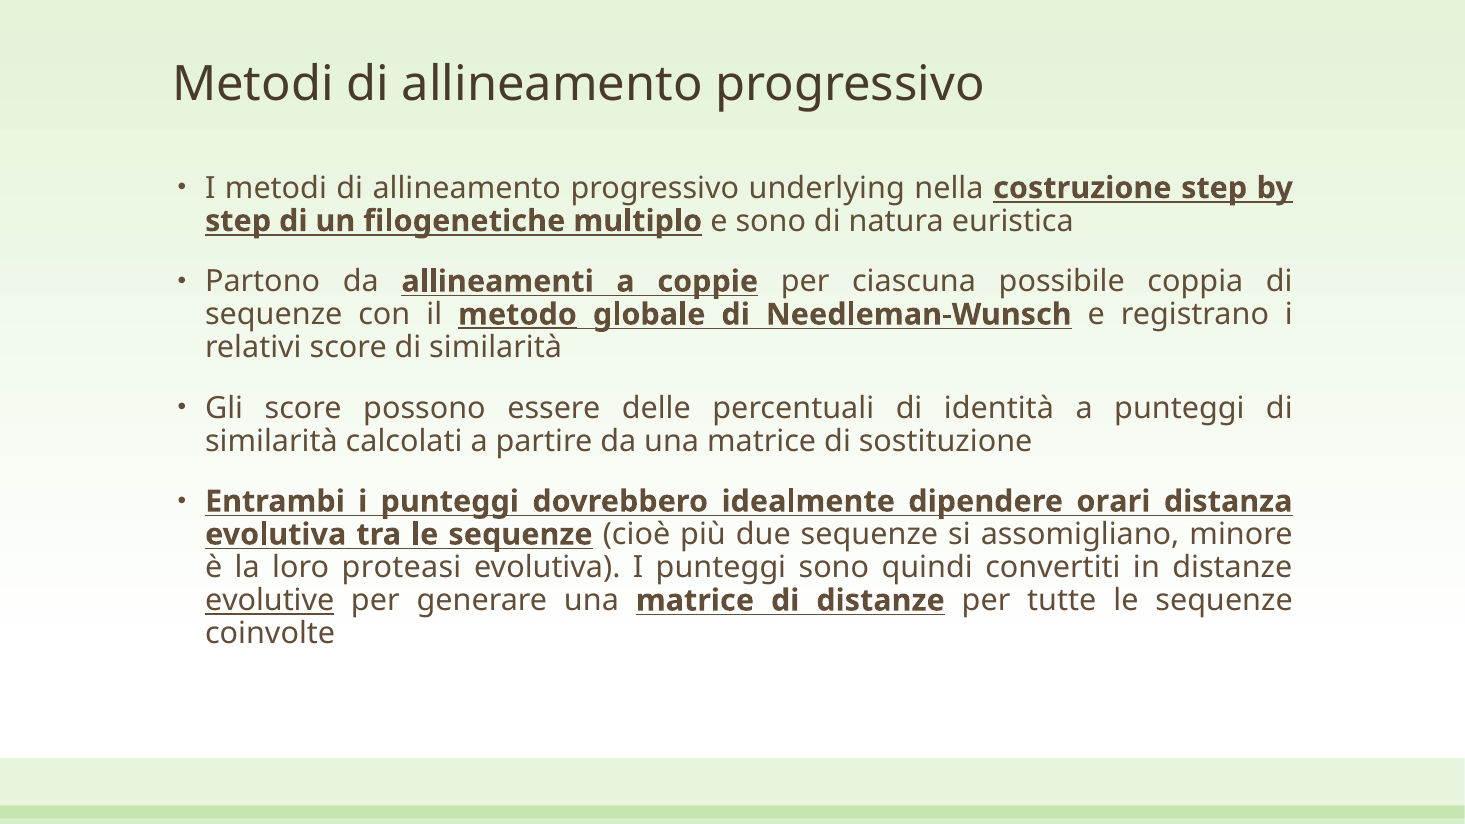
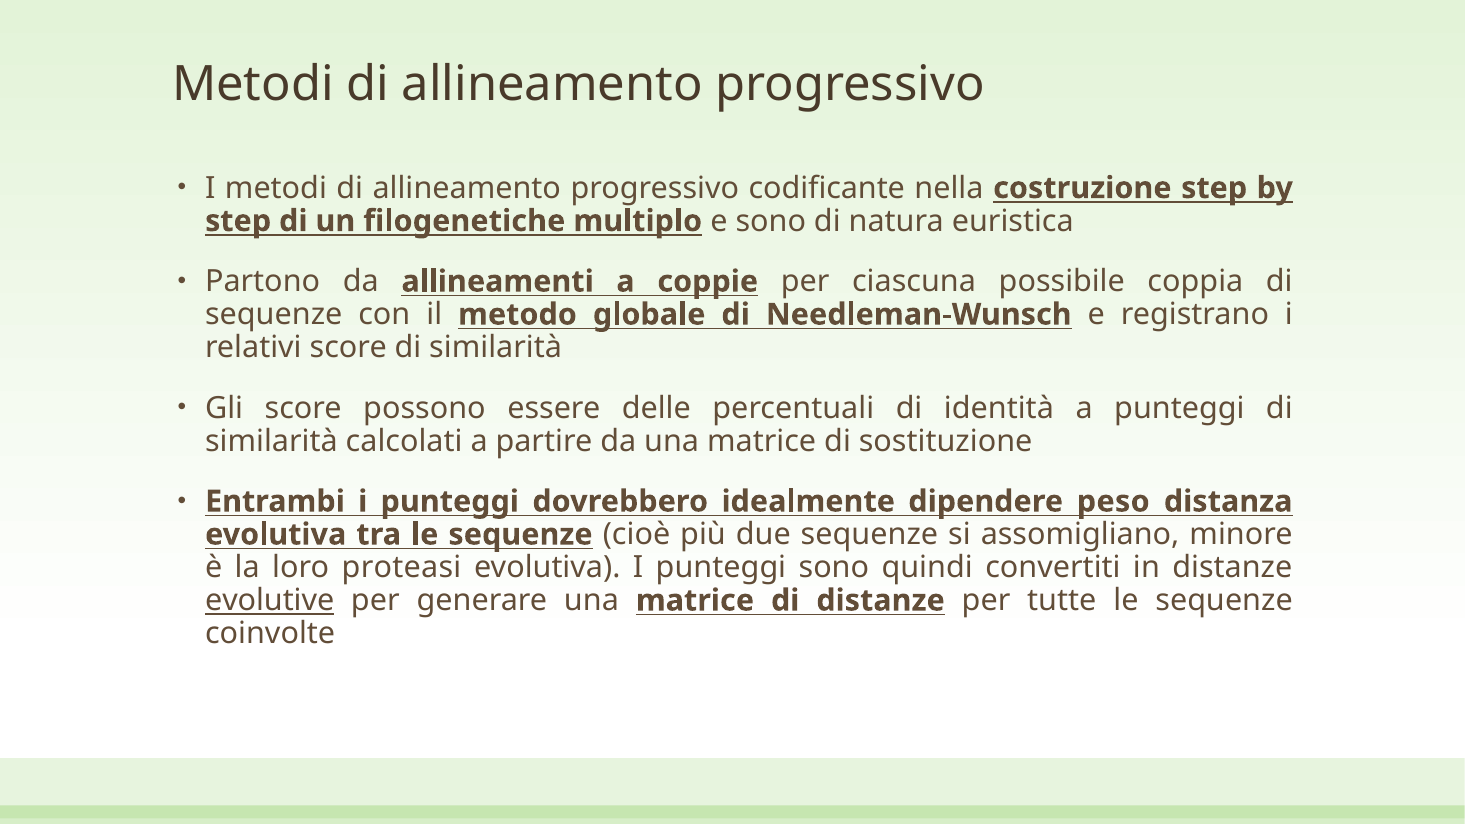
underlying: underlying -> codificante
metodo underline: present -> none
orari: orari -> peso
